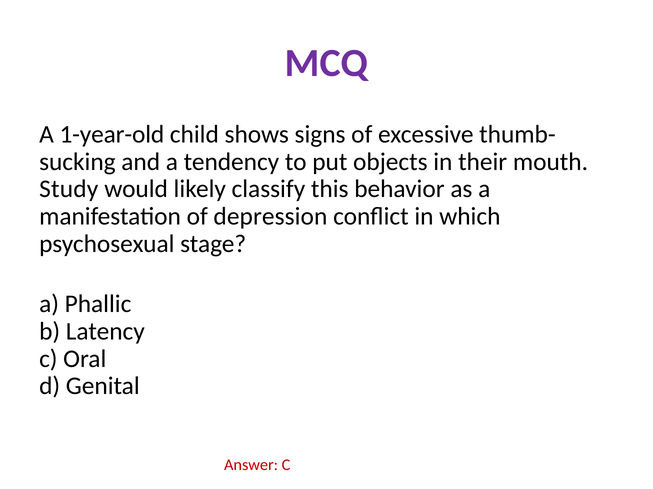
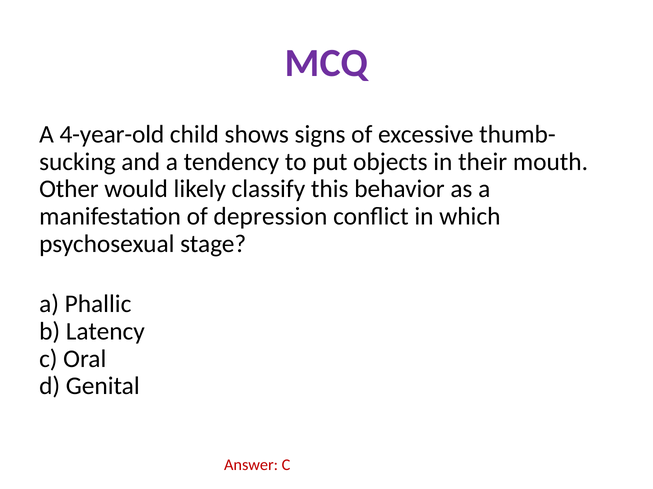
1-year-old: 1-year-old -> 4-year-old
Study: Study -> Other
